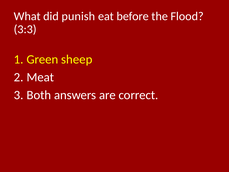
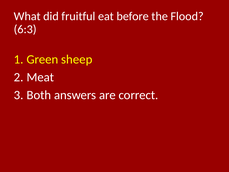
punish: punish -> fruitful
3:3: 3:3 -> 6:3
